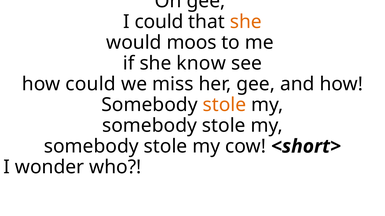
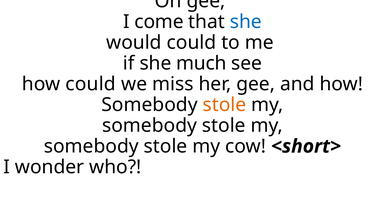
I could: could -> come
she at (246, 22) colour: orange -> blue
would moos: moos -> could
know: know -> much
